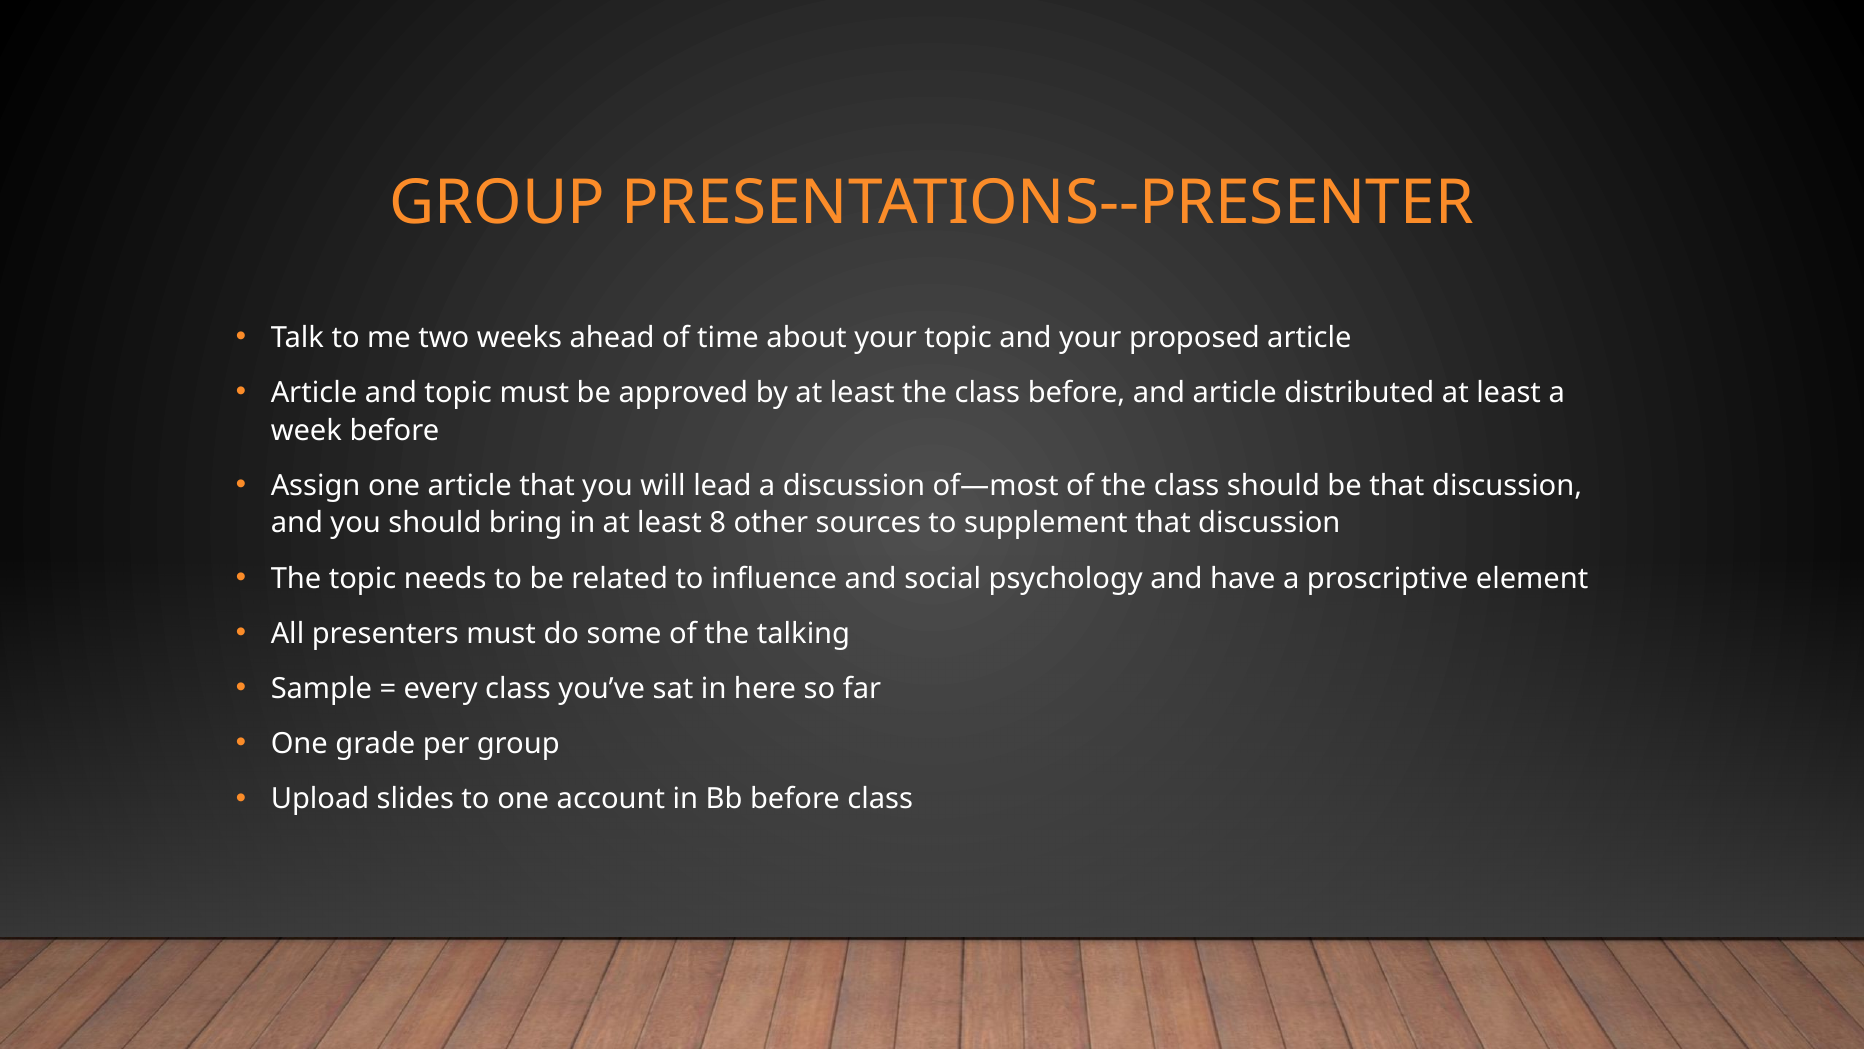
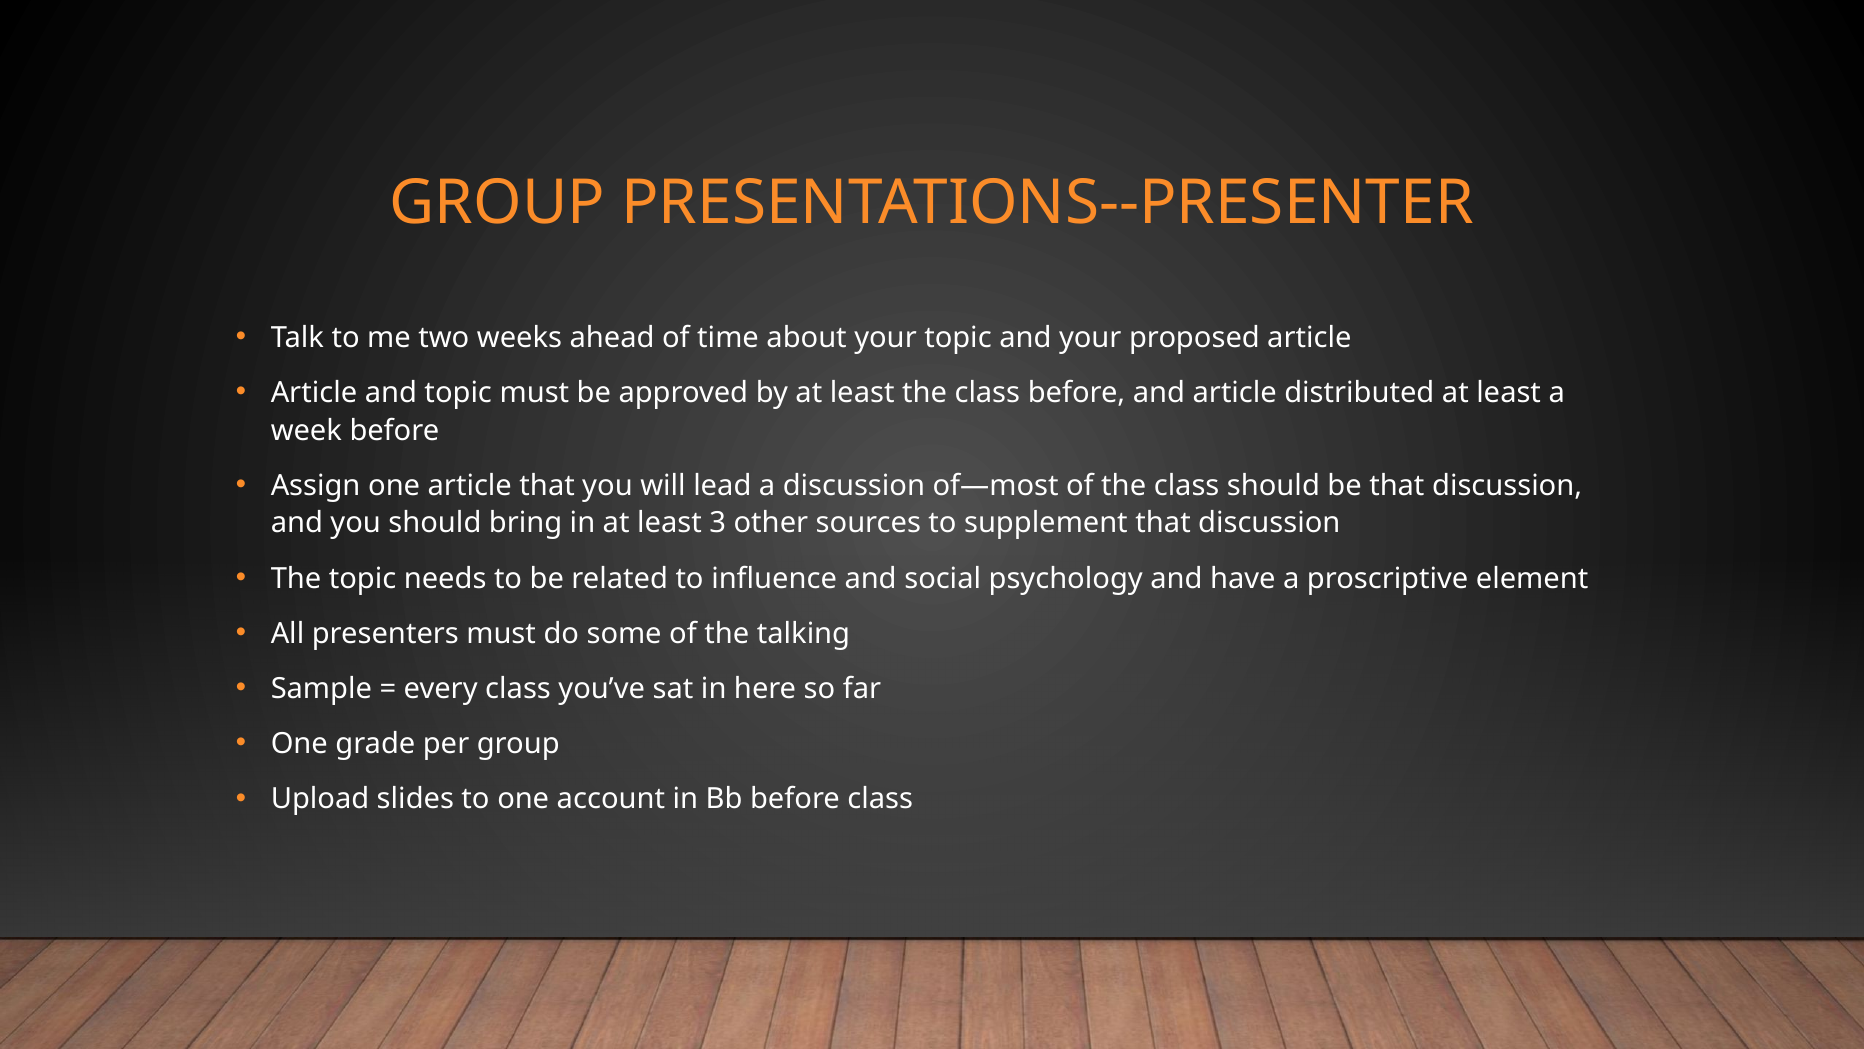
8: 8 -> 3
